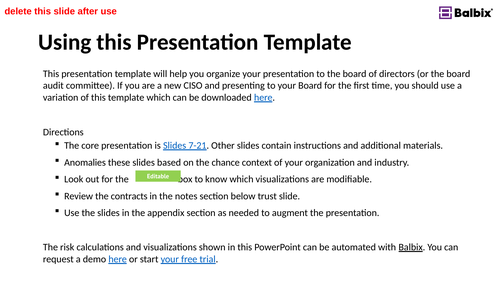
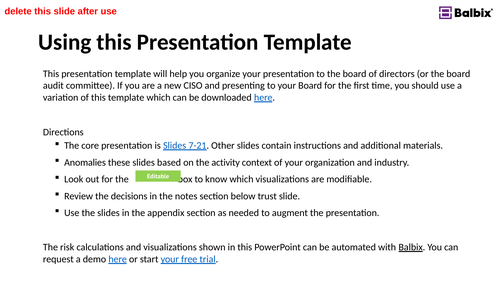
chance: chance -> activity
contracts: contracts -> decisions
